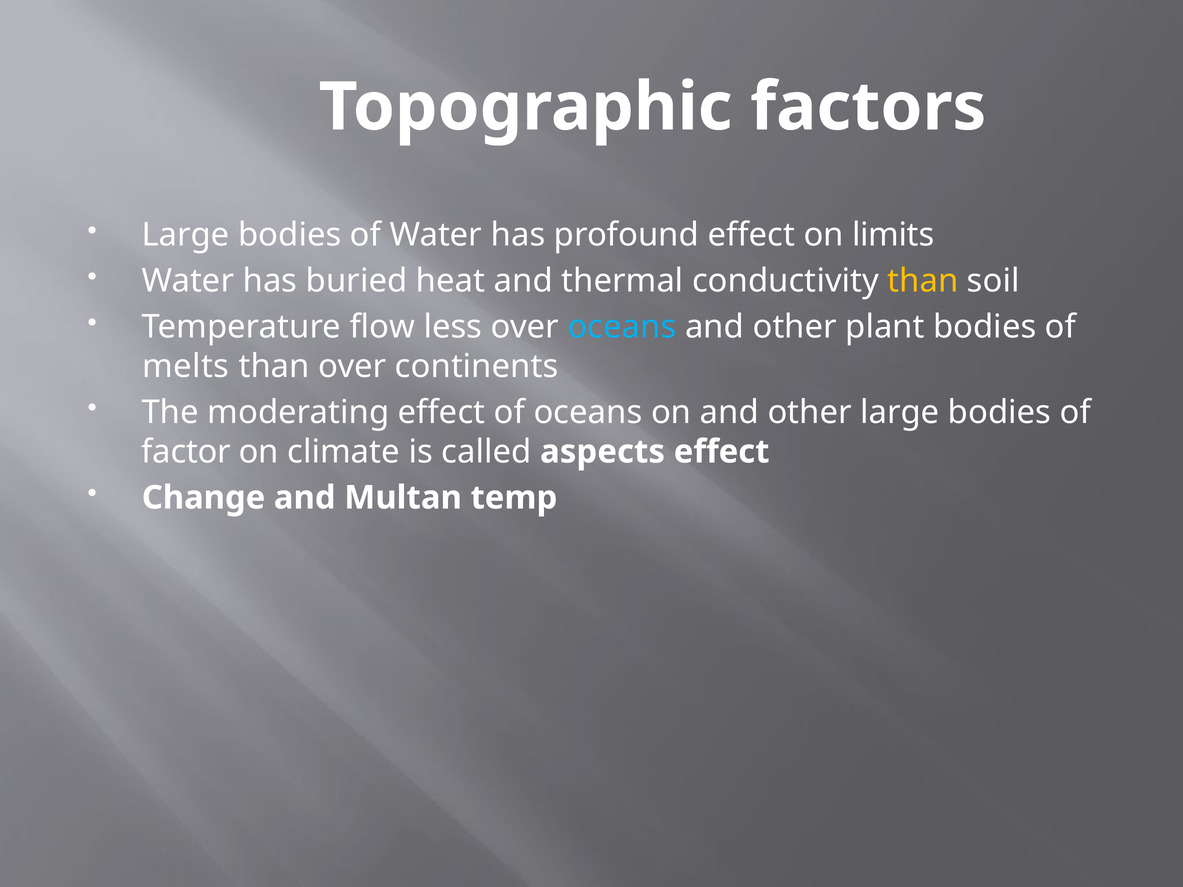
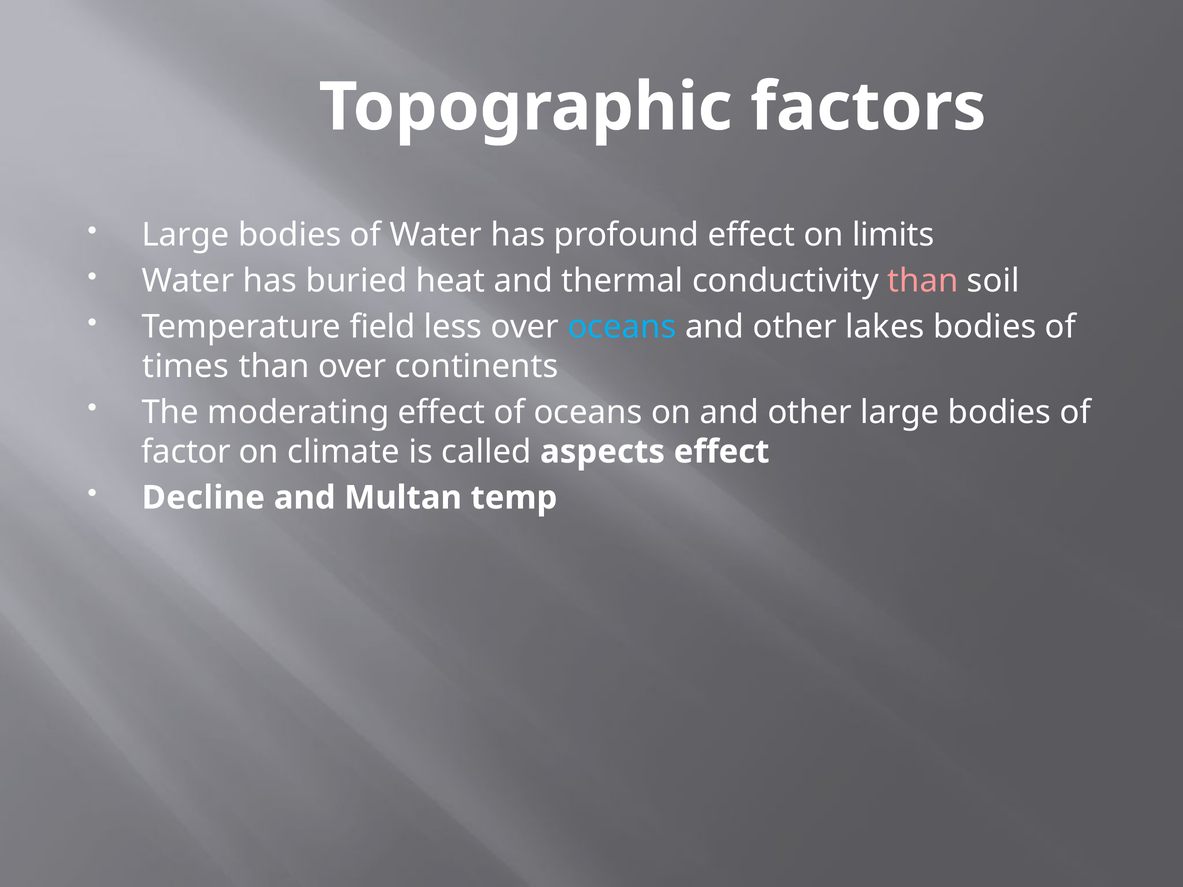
than at (923, 281) colour: yellow -> pink
flow: flow -> field
plant: plant -> lakes
melts: melts -> times
Change: Change -> Decline
